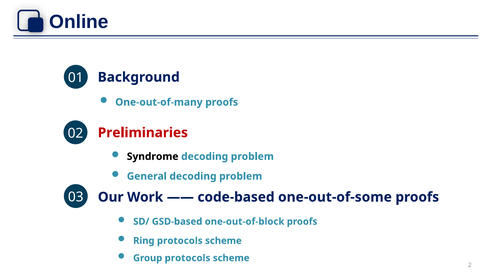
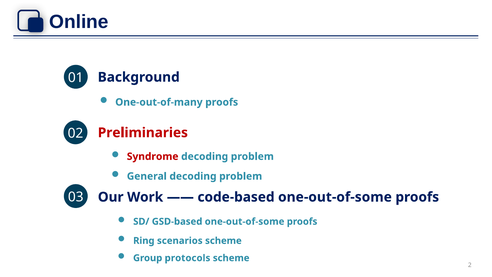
Syndrome colour: black -> red
GSD-based one-out-of-block: one-out-of-block -> one-out-of-some
Ring protocols: protocols -> scenarios
